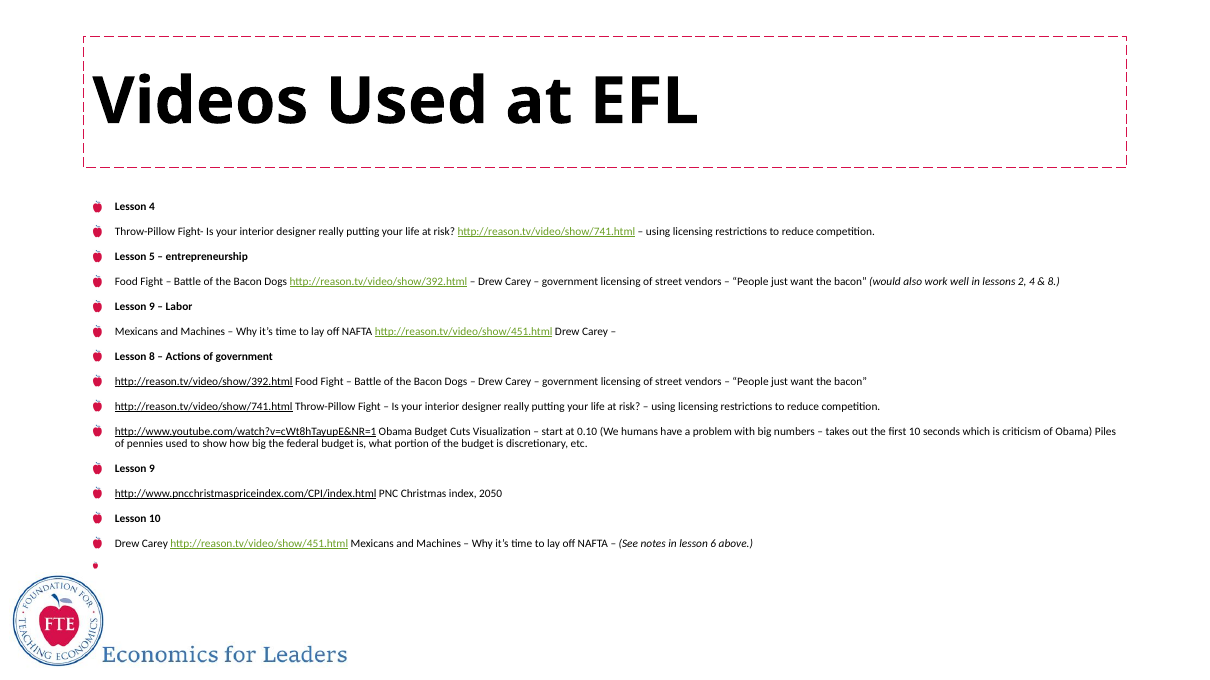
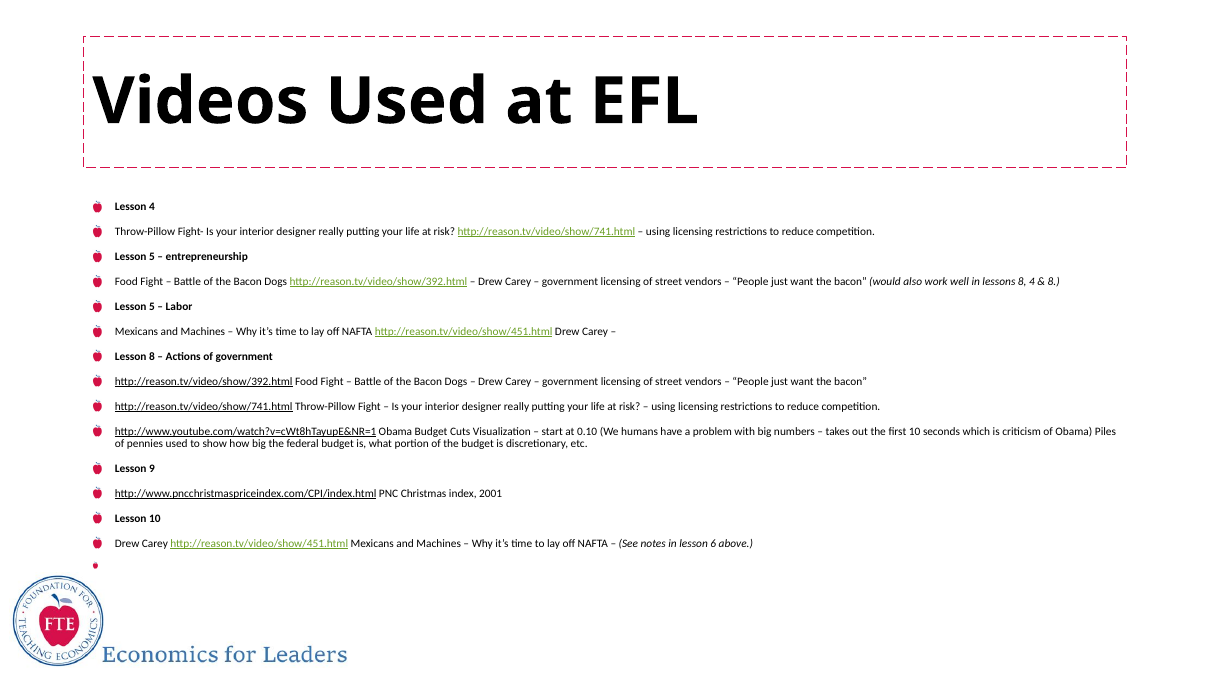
lessons 2: 2 -> 8
9 at (152, 307): 9 -> 5
2050: 2050 -> 2001
